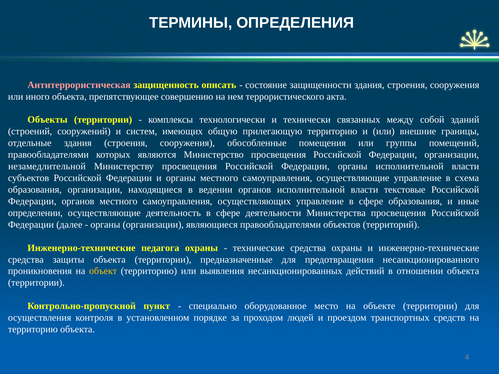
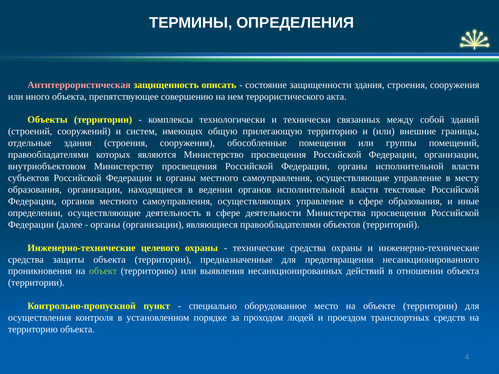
незамедлительной: незамедлительной -> внутриобъектовом
схема: схема -> месту
педагога: педагога -> целевого
объект colour: yellow -> light green
